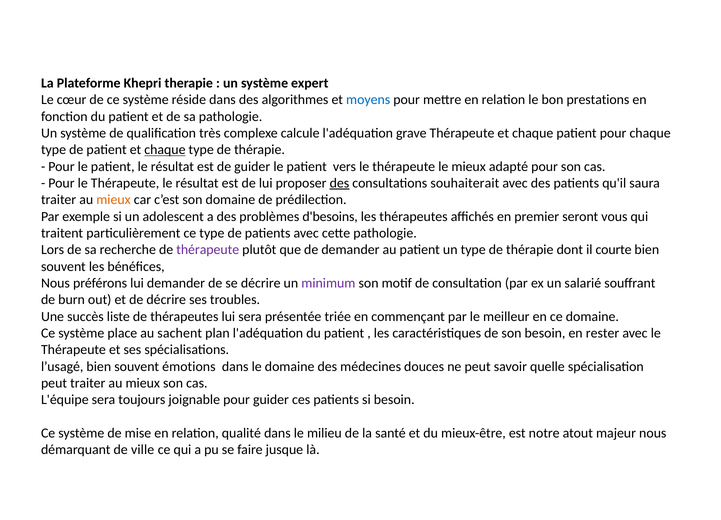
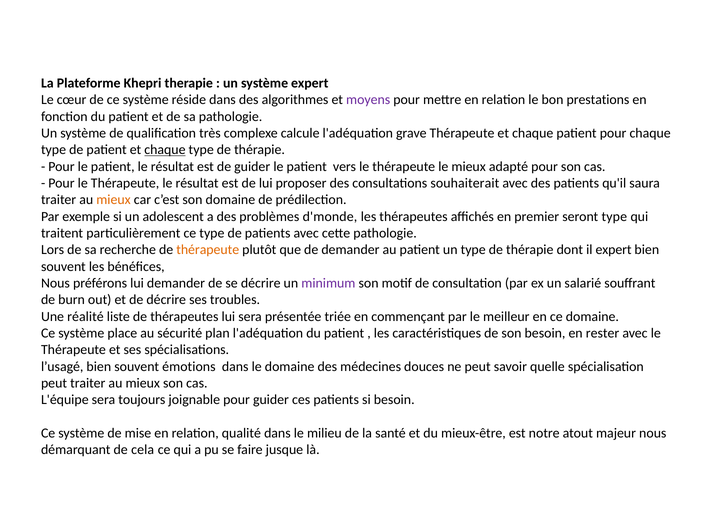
moyens colour: blue -> purple
des at (339, 183) underline: present -> none
d'besoins: d'besoins -> d'monde
seront vous: vous -> type
thérapeute at (208, 250) colour: purple -> orange
il courte: courte -> expert
succès: succès -> réalité
sachent: sachent -> sécurité
ville: ville -> cela
